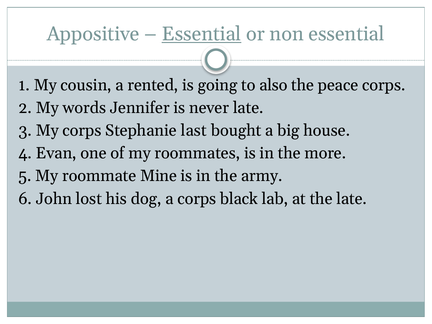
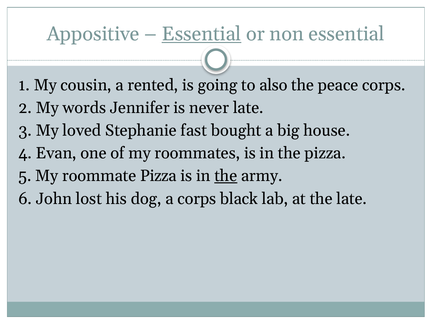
My corps: corps -> loved
last: last -> fast
the more: more -> pizza
roommate Mine: Mine -> Pizza
the at (226, 176) underline: none -> present
